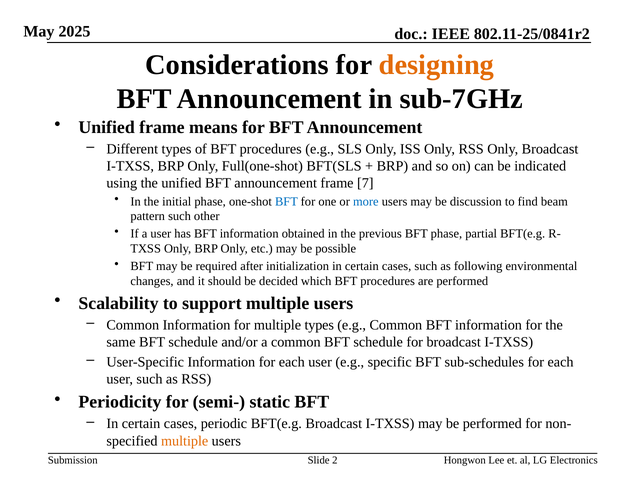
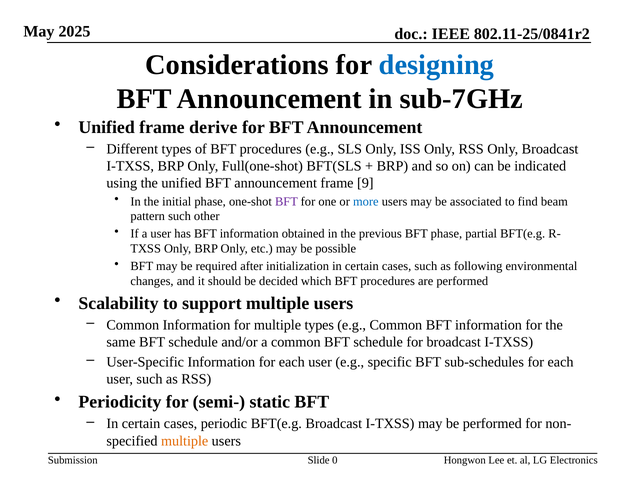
designing colour: orange -> blue
means: means -> derive
7: 7 -> 9
BFT at (286, 201) colour: blue -> purple
discussion: discussion -> associated
2: 2 -> 0
